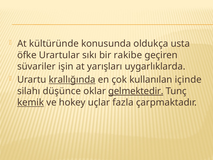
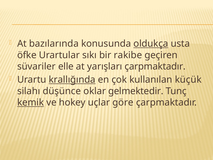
kültüründe: kültüründe -> bazılarında
oldukça underline: none -> present
işin: işin -> elle
yarışları uygarlıklarda: uygarlıklarda -> çarpmaktadır
içinde: içinde -> küçük
gelmektedir underline: present -> none
fazla: fazla -> göre
